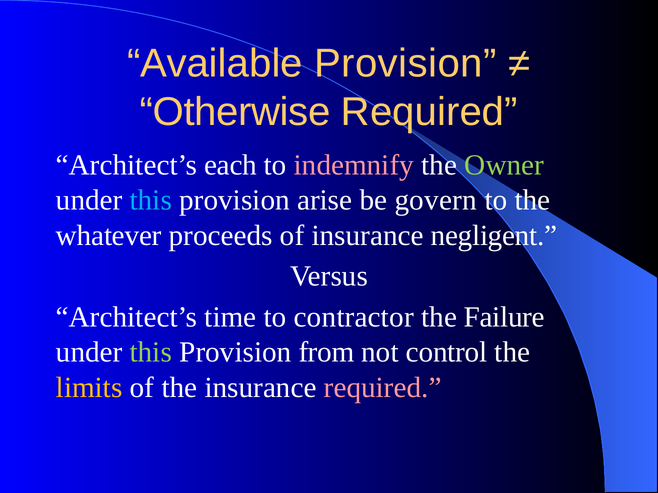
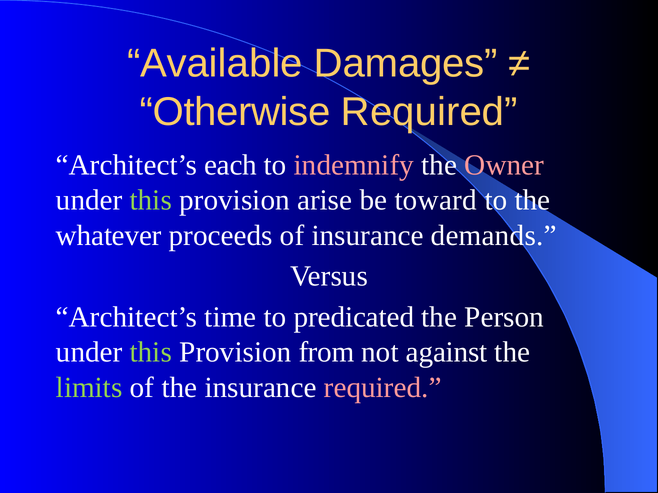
Available Provision: Provision -> Damages
Owner colour: light green -> pink
this at (151, 201) colour: light blue -> light green
govern: govern -> toward
negligent: negligent -> demands
contractor: contractor -> predicated
Failure: Failure -> Person
control: control -> against
limits colour: yellow -> light green
